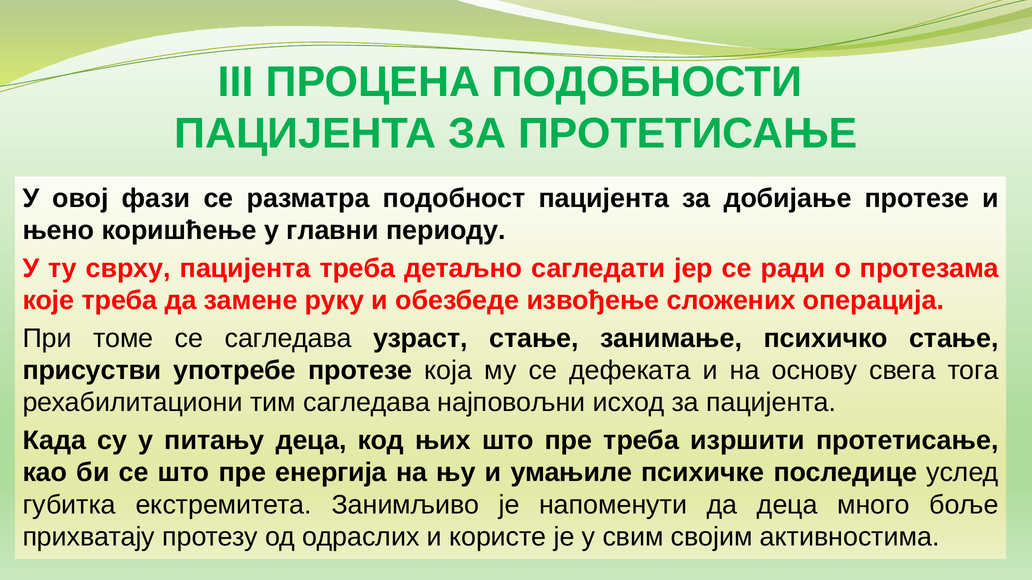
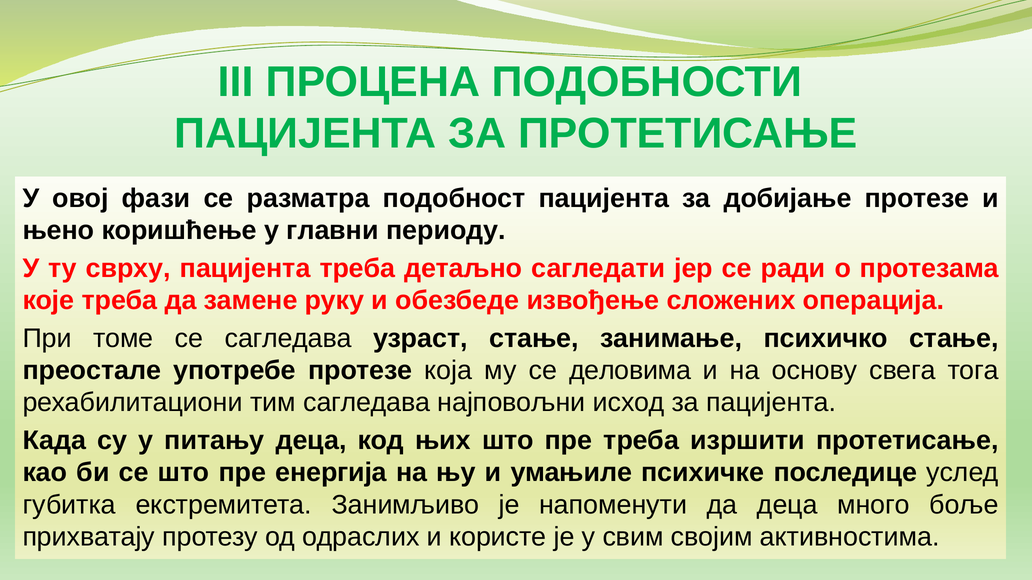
присустви: присустви -> преостале
дефеката: дефеката -> деловима
